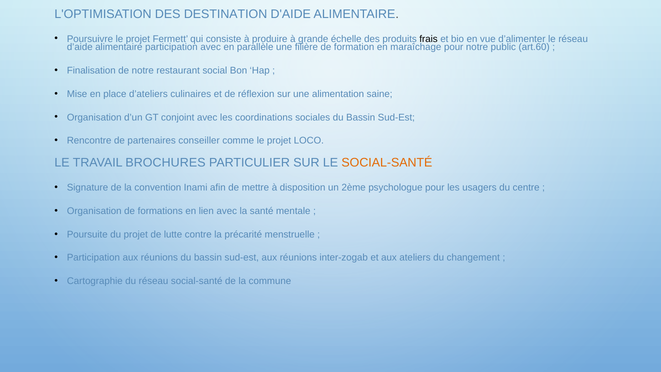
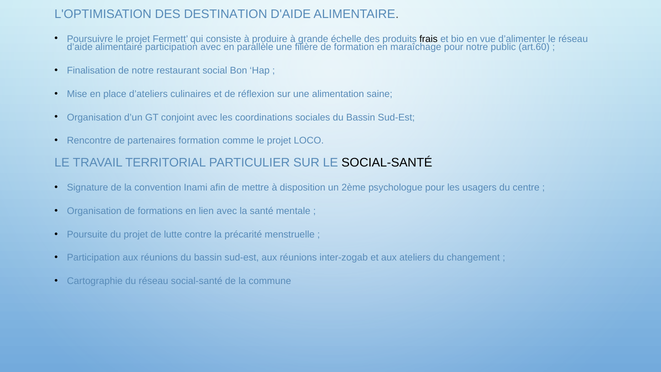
partenaires conseiller: conseiller -> formation
BROCHURES: BROCHURES -> TERRITORIAL
SOCIAL-SANTÉ at (387, 163) colour: orange -> black
